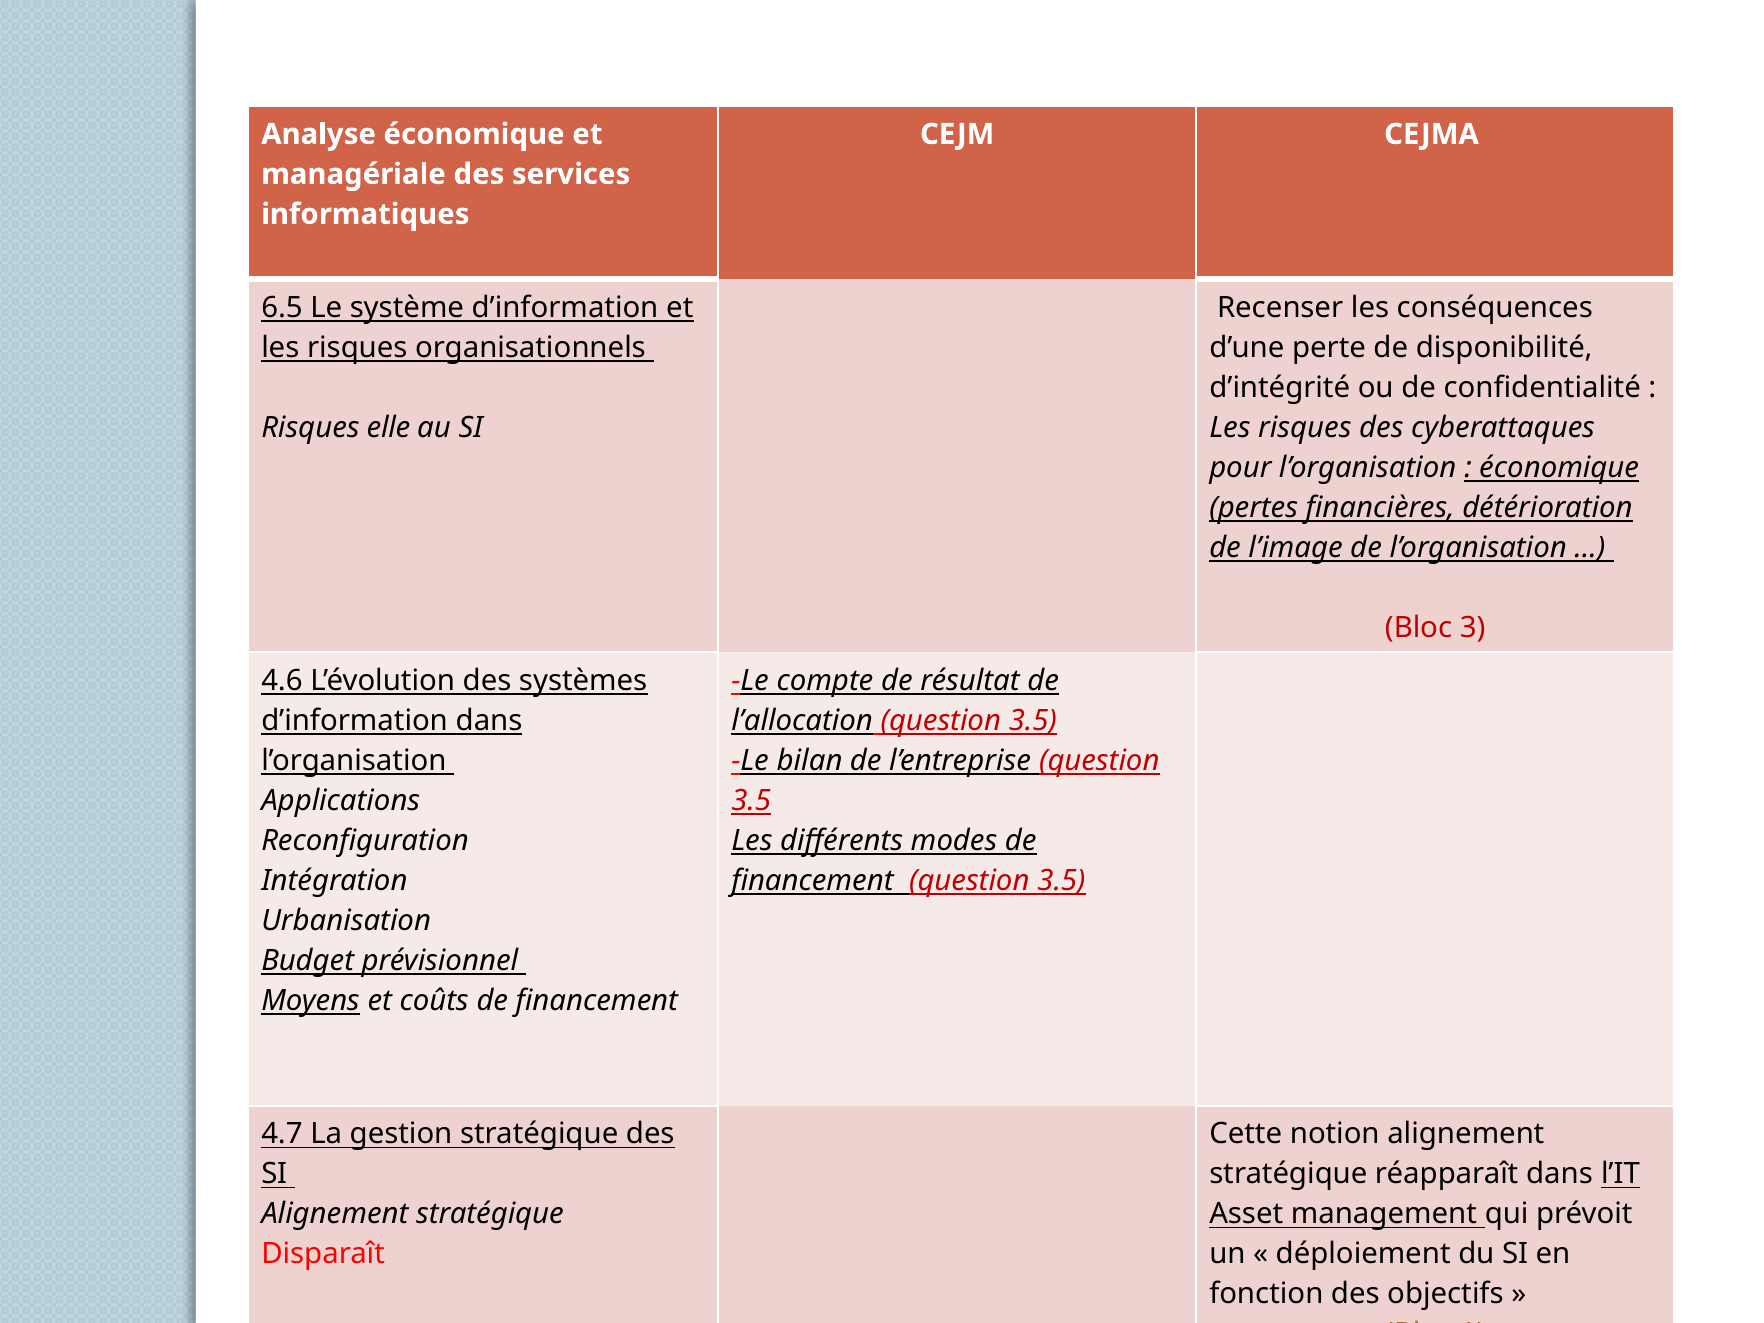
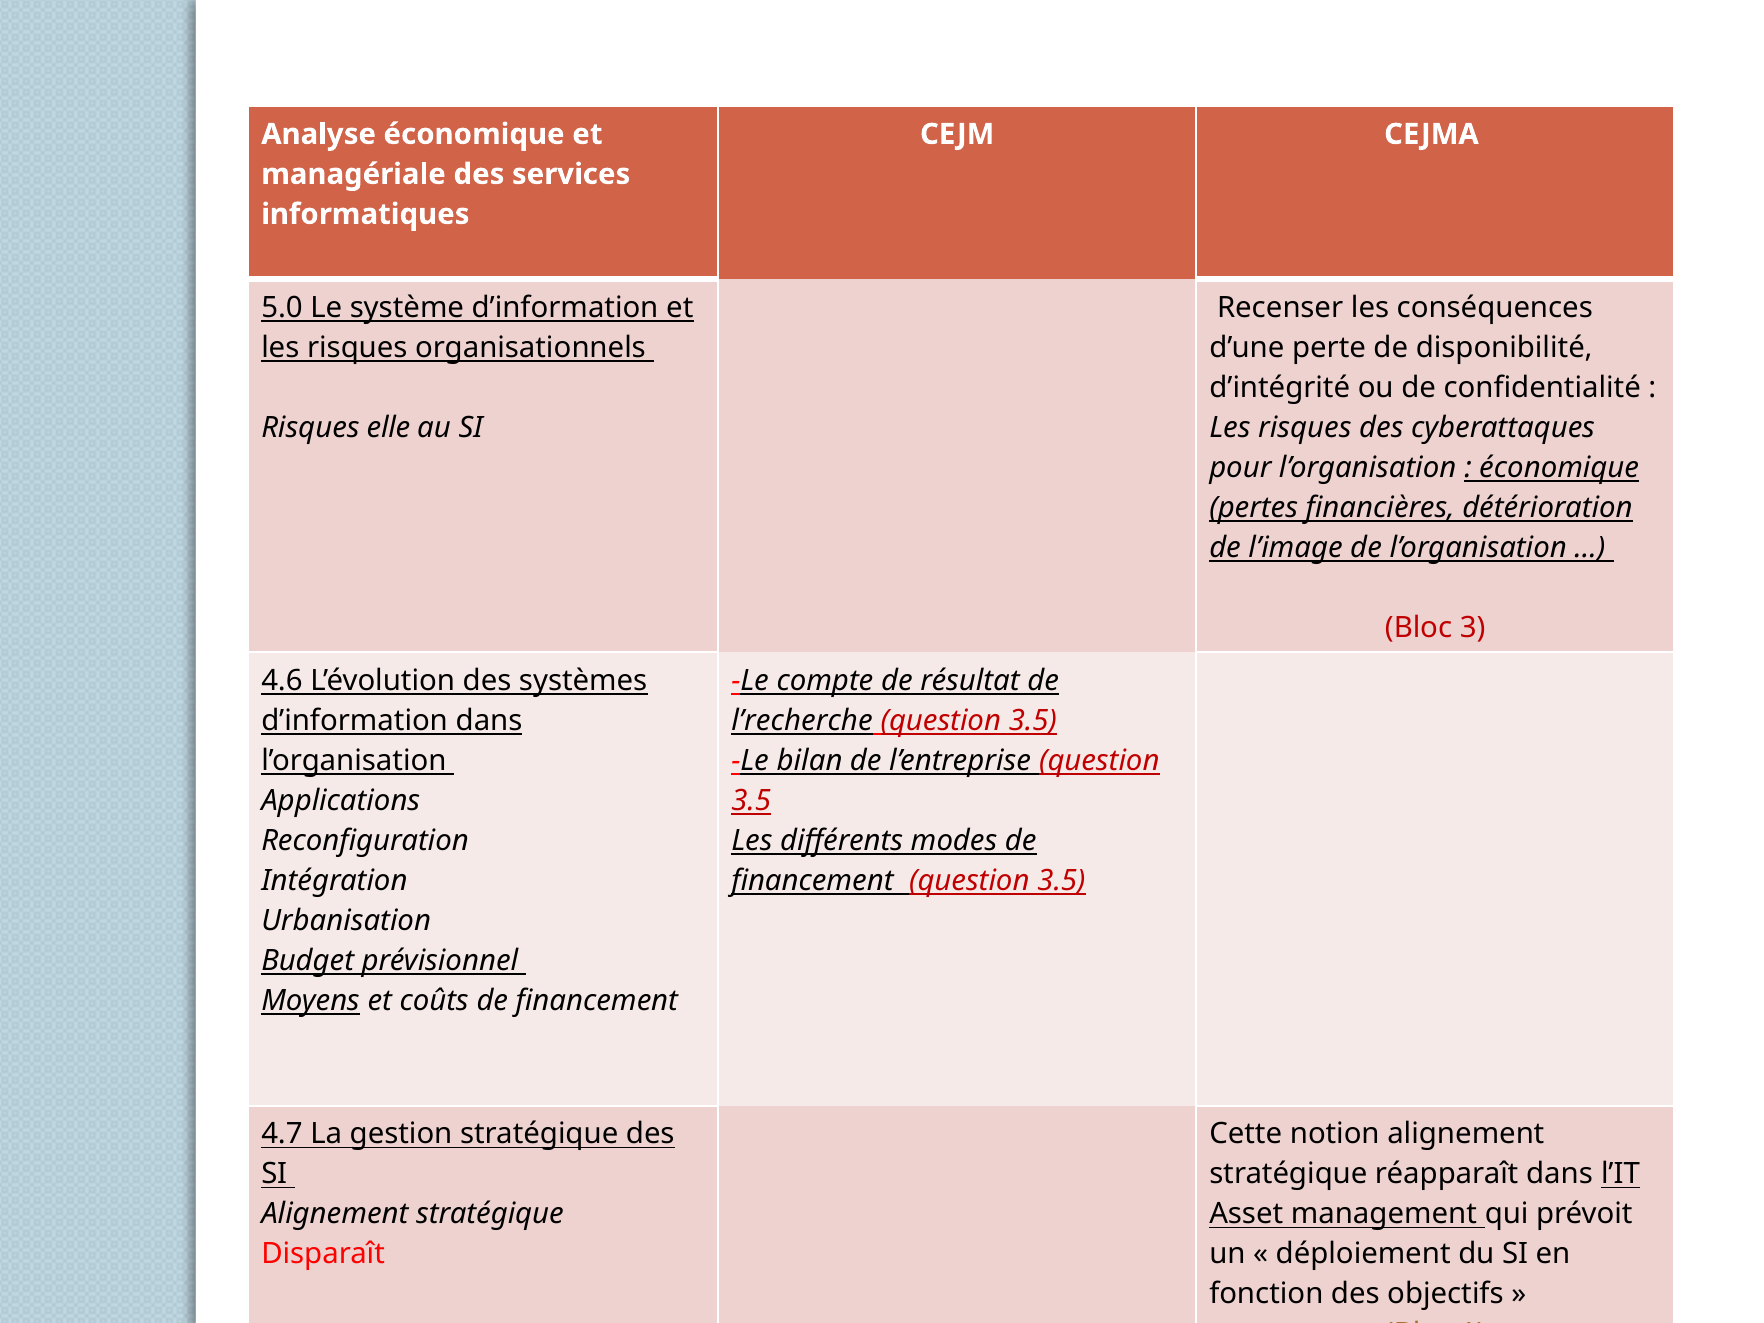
6.5: 6.5 -> 5.0
l’allocation: l’allocation -> l’recherche
